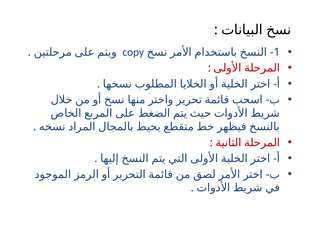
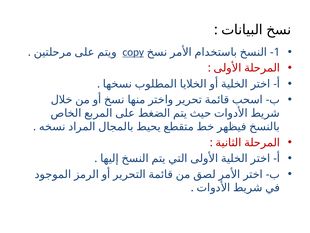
copy underline: none -> present
